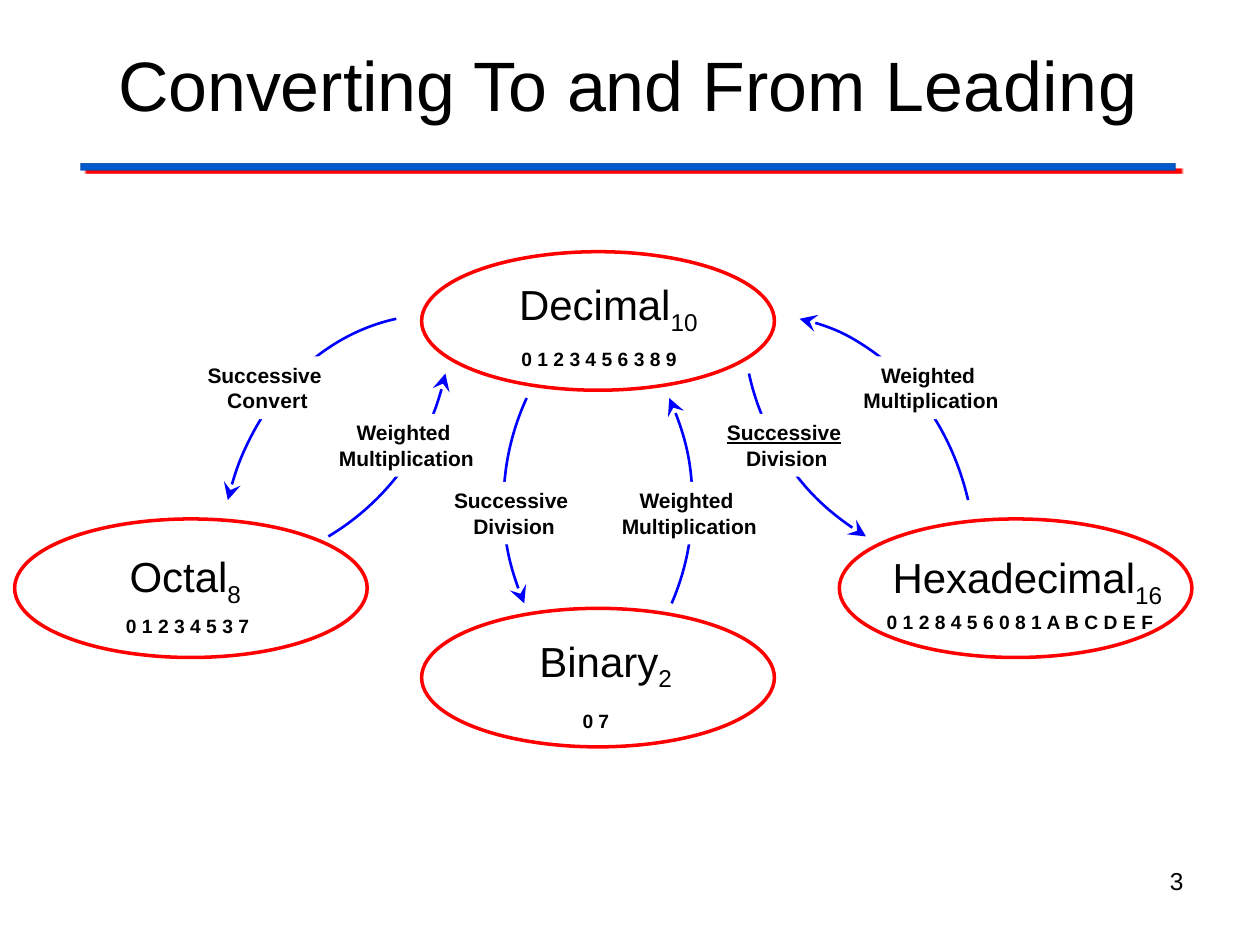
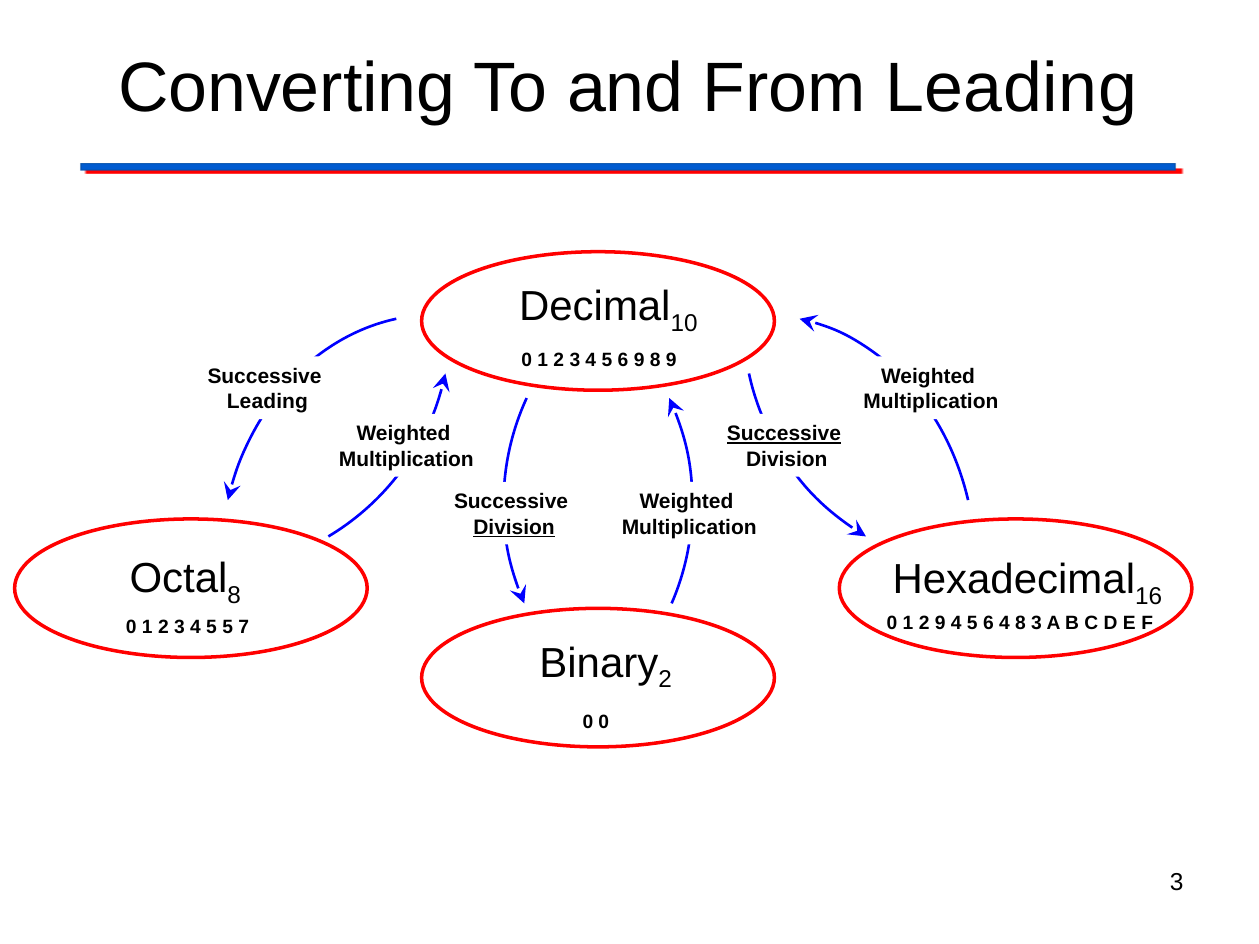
6 3: 3 -> 9
Convert at (267, 402): Convert -> Leading
Division at (514, 527) underline: none -> present
2 8: 8 -> 9
6 0: 0 -> 4
8 1: 1 -> 3
5 3: 3 -> 5
0 7: 7 -> 0
